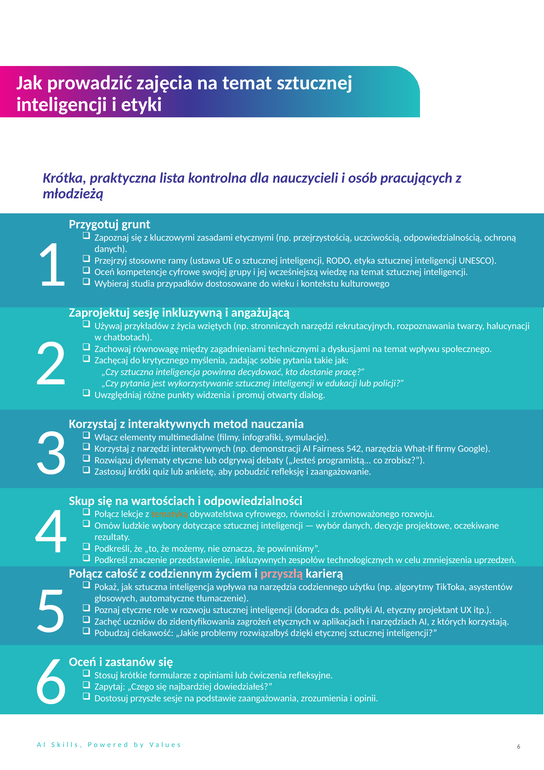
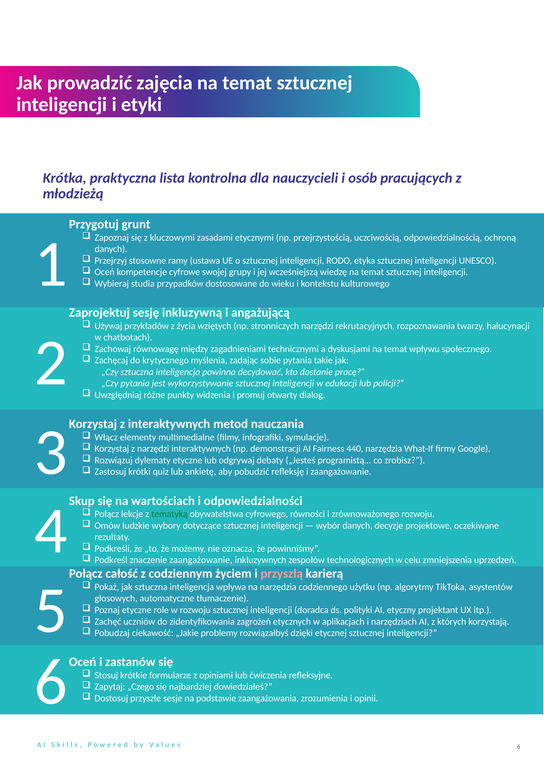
542: 542 -> 440
tematyką colour: orange -> green
znaczenie przedstawienie: przedstawienie -> zaangażowanie
